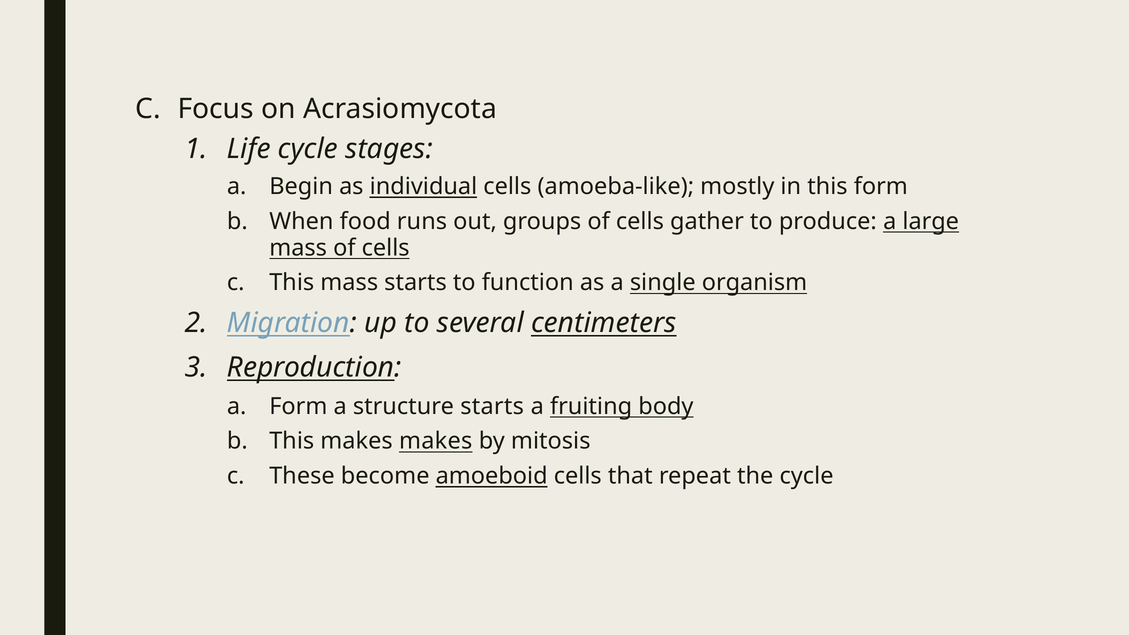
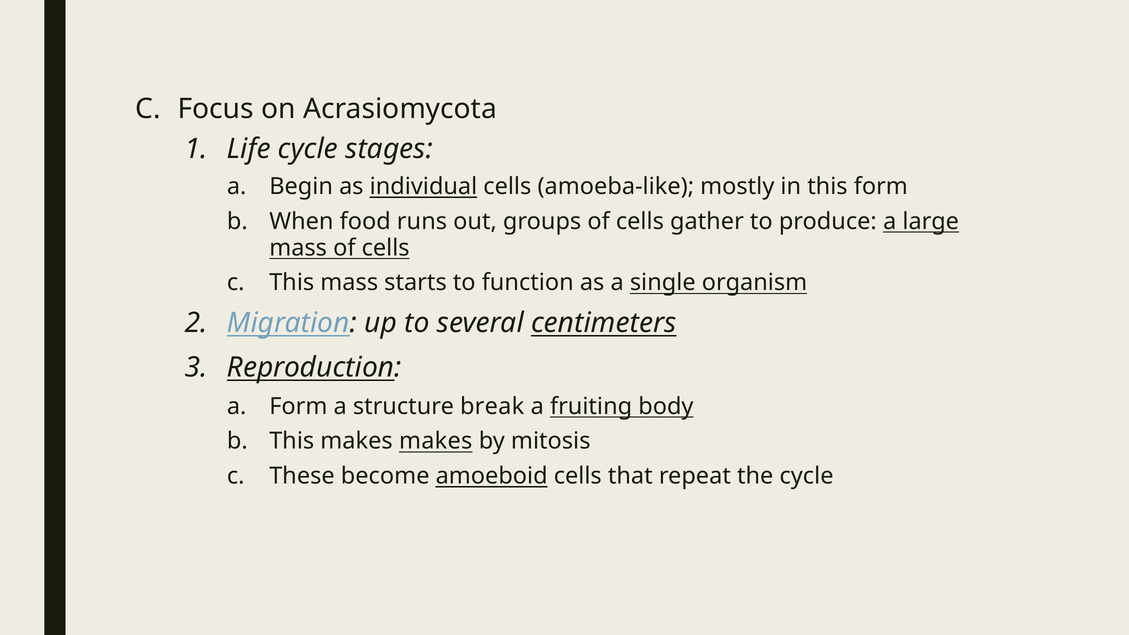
structure starts: starts -> break
